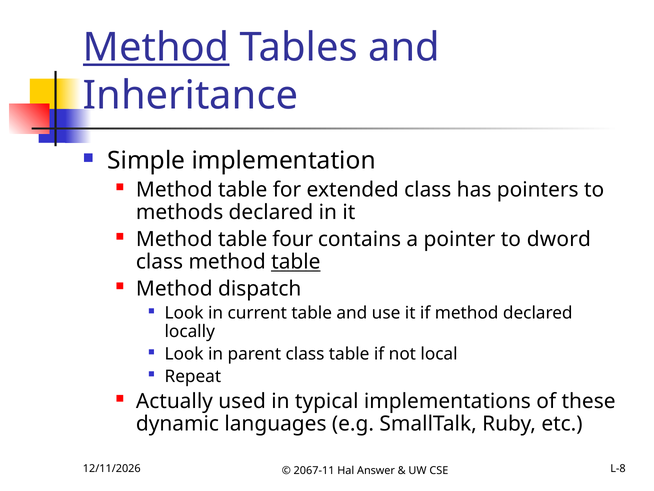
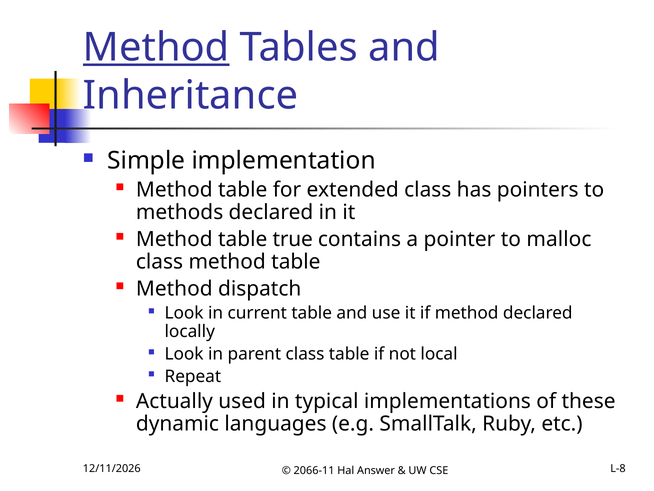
four: four -> true
dword: dword -> malloc
table at (296, 262) underline: present -> none
2067-11: 2067-11 -> 2066-11
